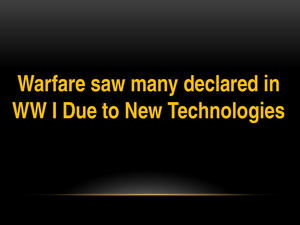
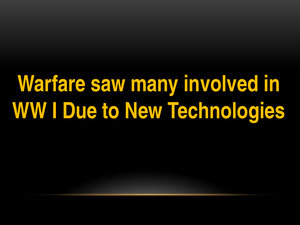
declared: declared -> involved
